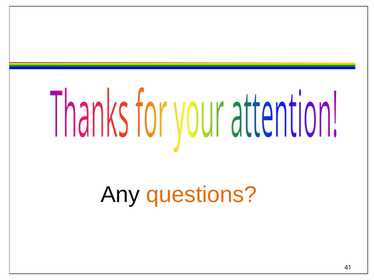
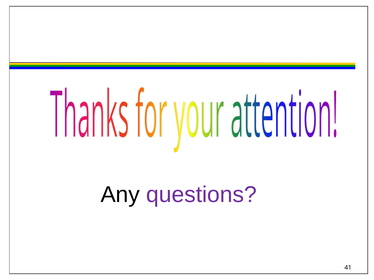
questions colour: orange -> purple
